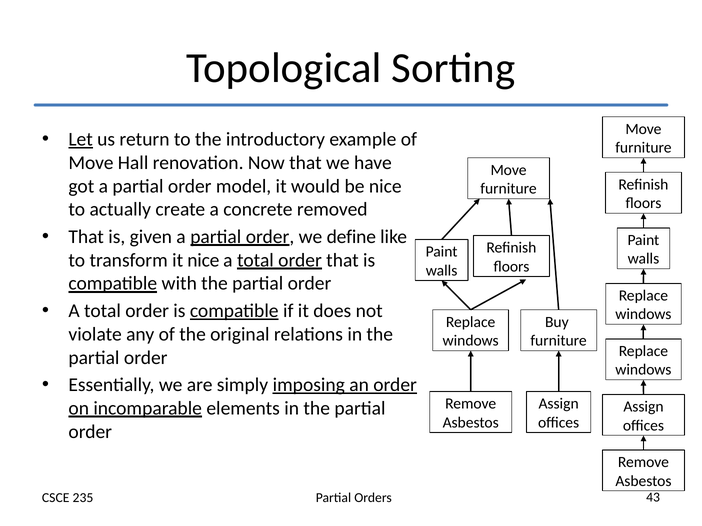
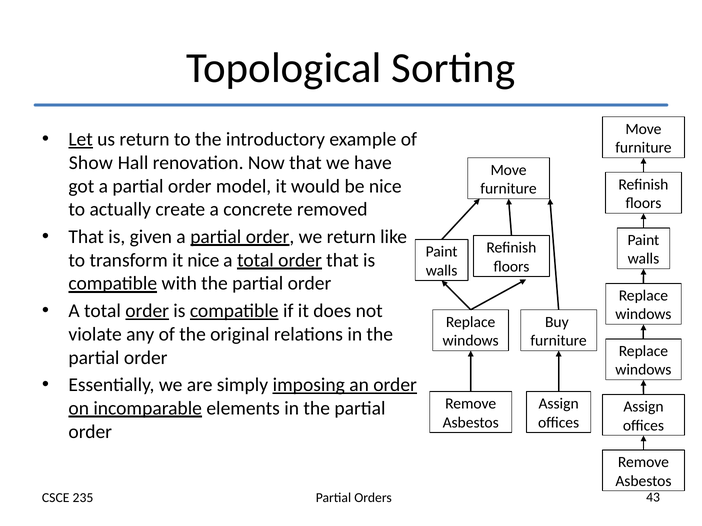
Move at (91, 163): Move -> Show
we define: define -> return
order at (147, 311) underline: none -> present
